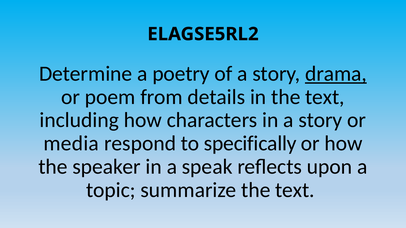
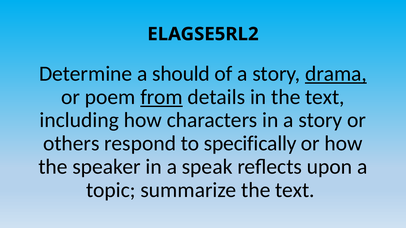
poetry: poetry -> should
from underline: none -> present
media: media -> others
